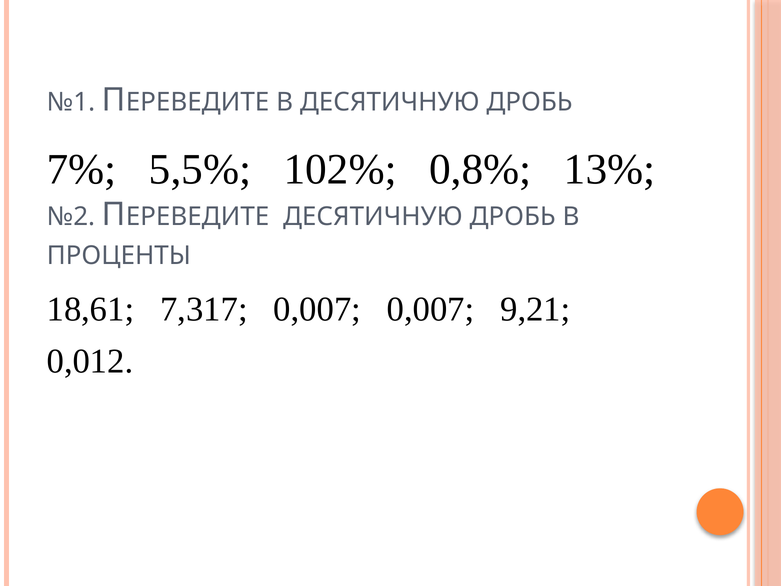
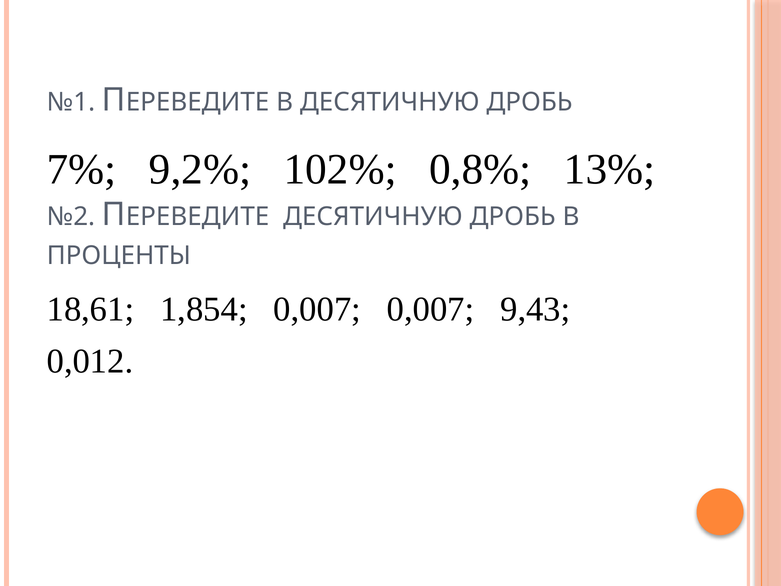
5,5%: 5,5% -> 9,2%
7,317: 7,317 -> 1,854
9,21: 9,21 -> 9,43
